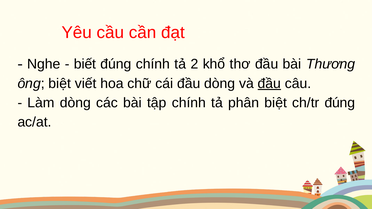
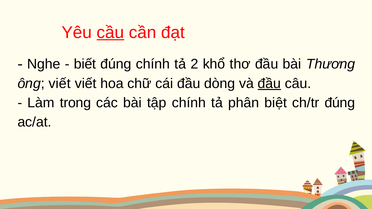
cầu underline: none -> present
ông biệt: biệt -> viết
Làm dòng: dòng -> trong
